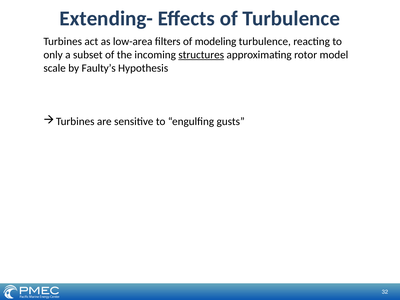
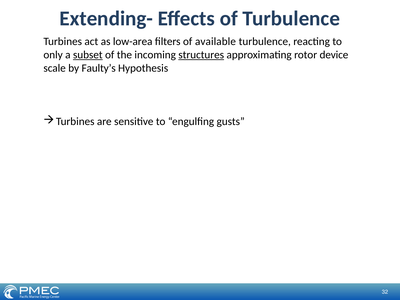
modeling: modeling -> available
subset underline: none -> present
model: model -> device
